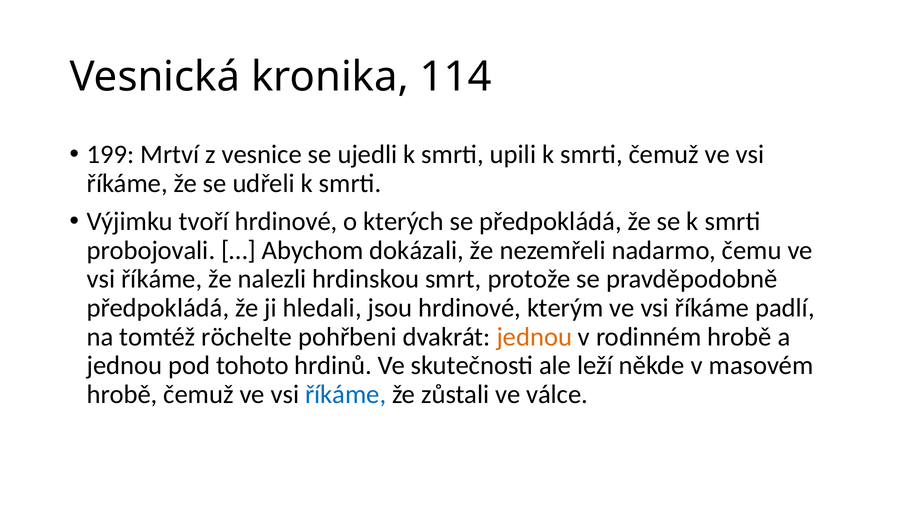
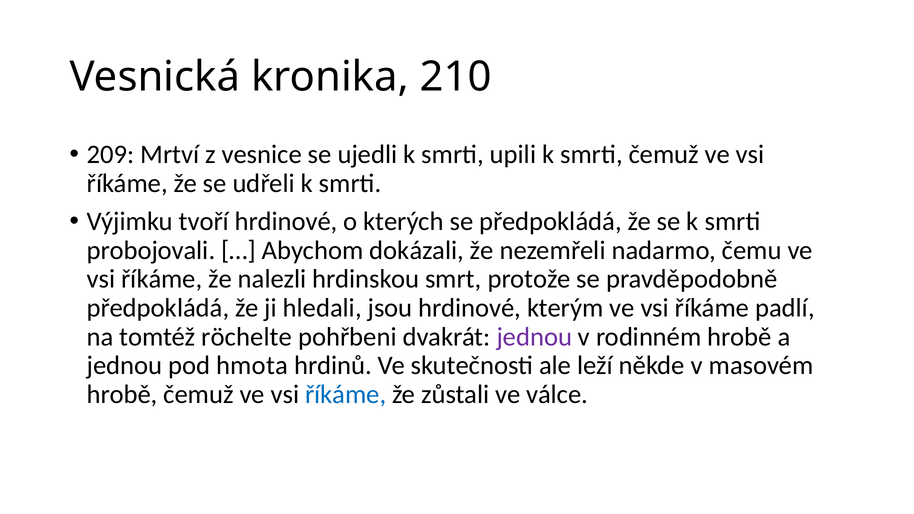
114: 114 -> 210
199: 199 -> 209
jednou at (534, 337) colour: orange -> purple
tohoto: tohoto -> hmota
